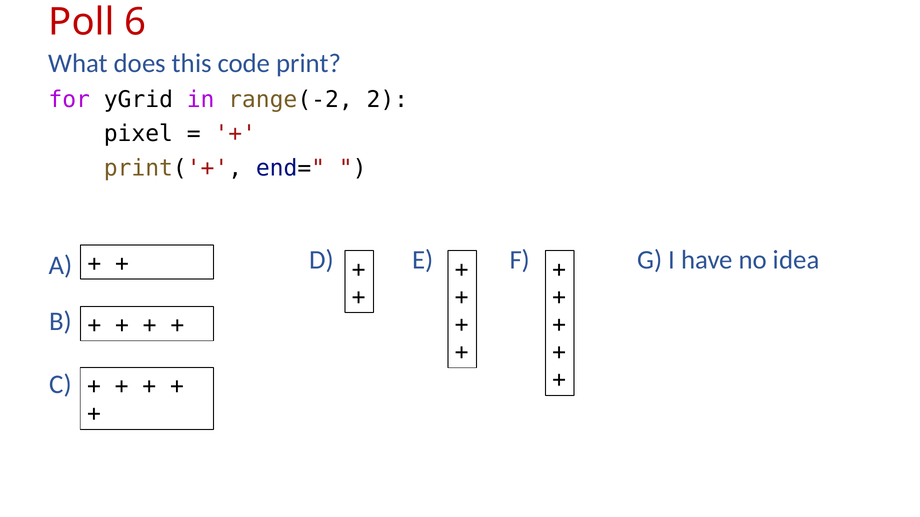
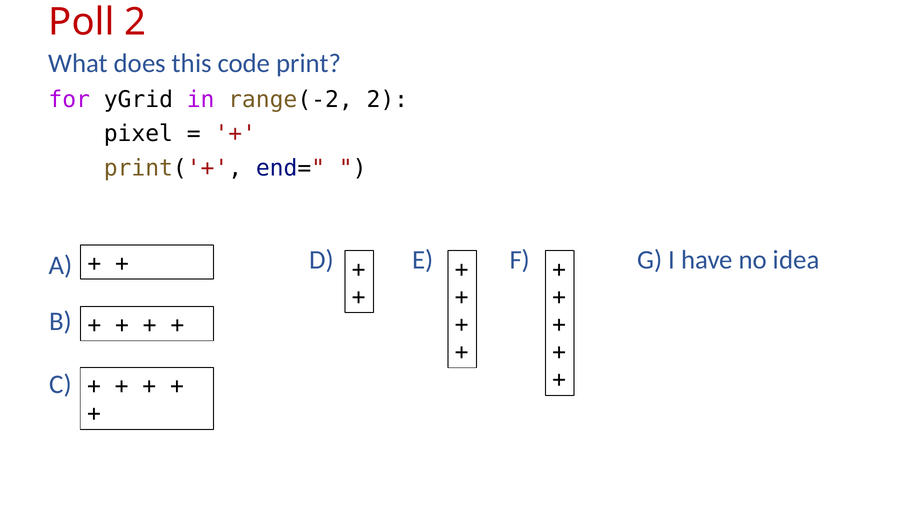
Poll 6: 6 -> 2
